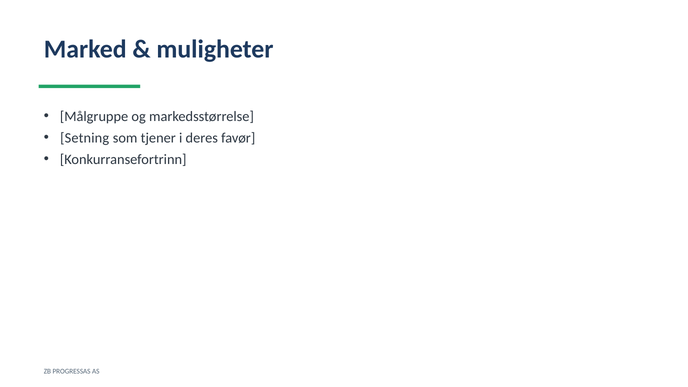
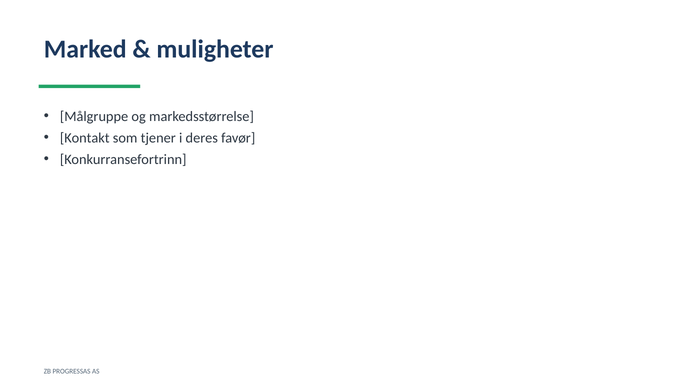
Setning: Setning -> Kontakt
